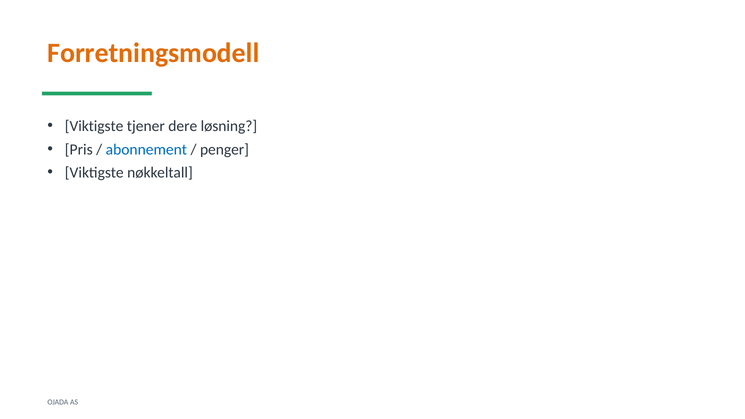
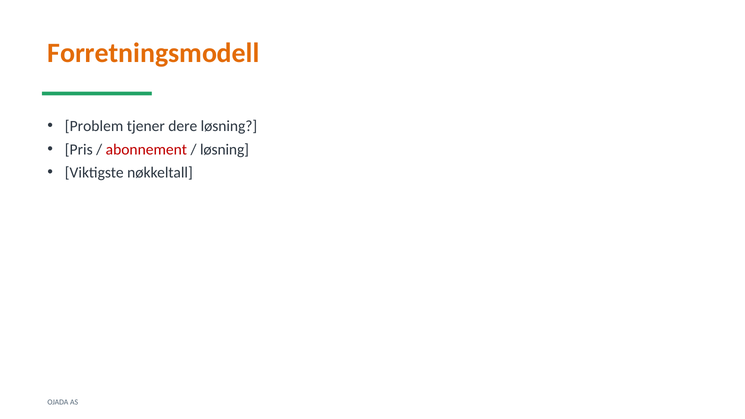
Viktigste at (94, 126): Viktigste -> Problem
abonnement colour: blue -> red
penger at (224, 149): penger -> løsning
